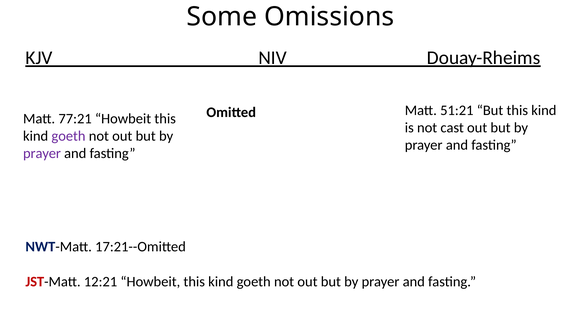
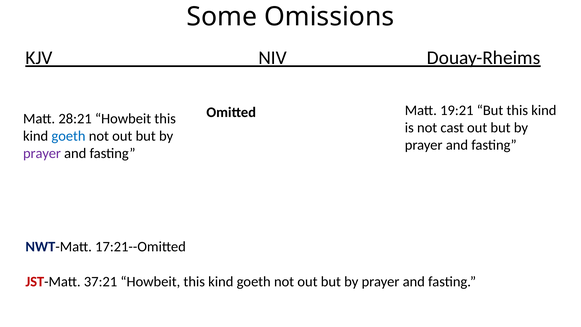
51:21: 51:21 -> 19:21
77:21: 77:21 -> 28:21
goeth at (69, 136) colour: purple -> blue
12:21: 12:21 -> 37:21
